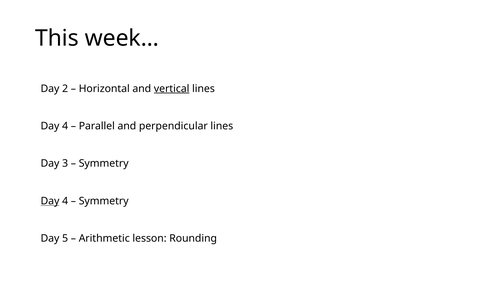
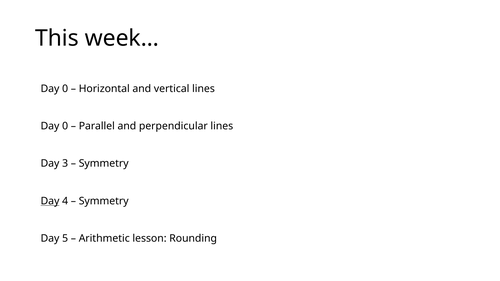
2 at (65, 89): 2 -> 0
vertical underline: present -> none
4 at (65, 126): 4 -> 0
